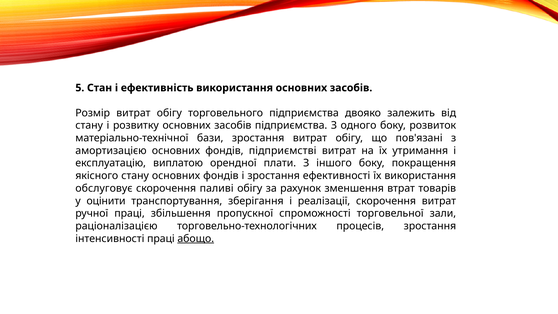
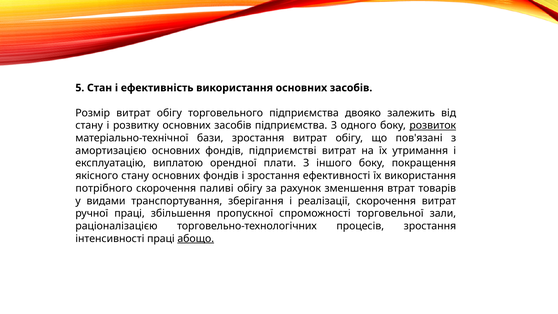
розвиток underline: none -> present
обслуговує: обслуговує -> потрібного
оцінити: оцінити -> видами
